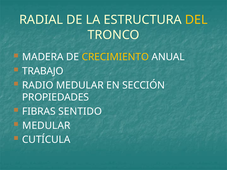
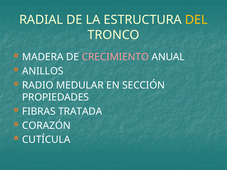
CRECIMIENTO colour: yellow -> pink
TRABAJO: TRABAJO -> ANILLOS
SENTIDO: SENTIDO -> TRATADA
MEDULAR at (46, 126): MEDULAR -> CORAZÓN
